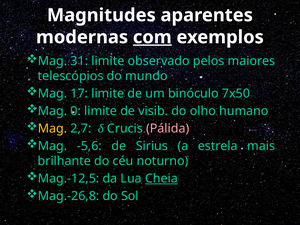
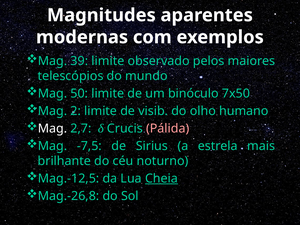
com underline: present -> none
31: 31 -> 39
17: 17 -> 50
0: 0 -> 2
Mag at (53, 128) colour: yellow -> white
-5,6: -5,6 -> -7,5
